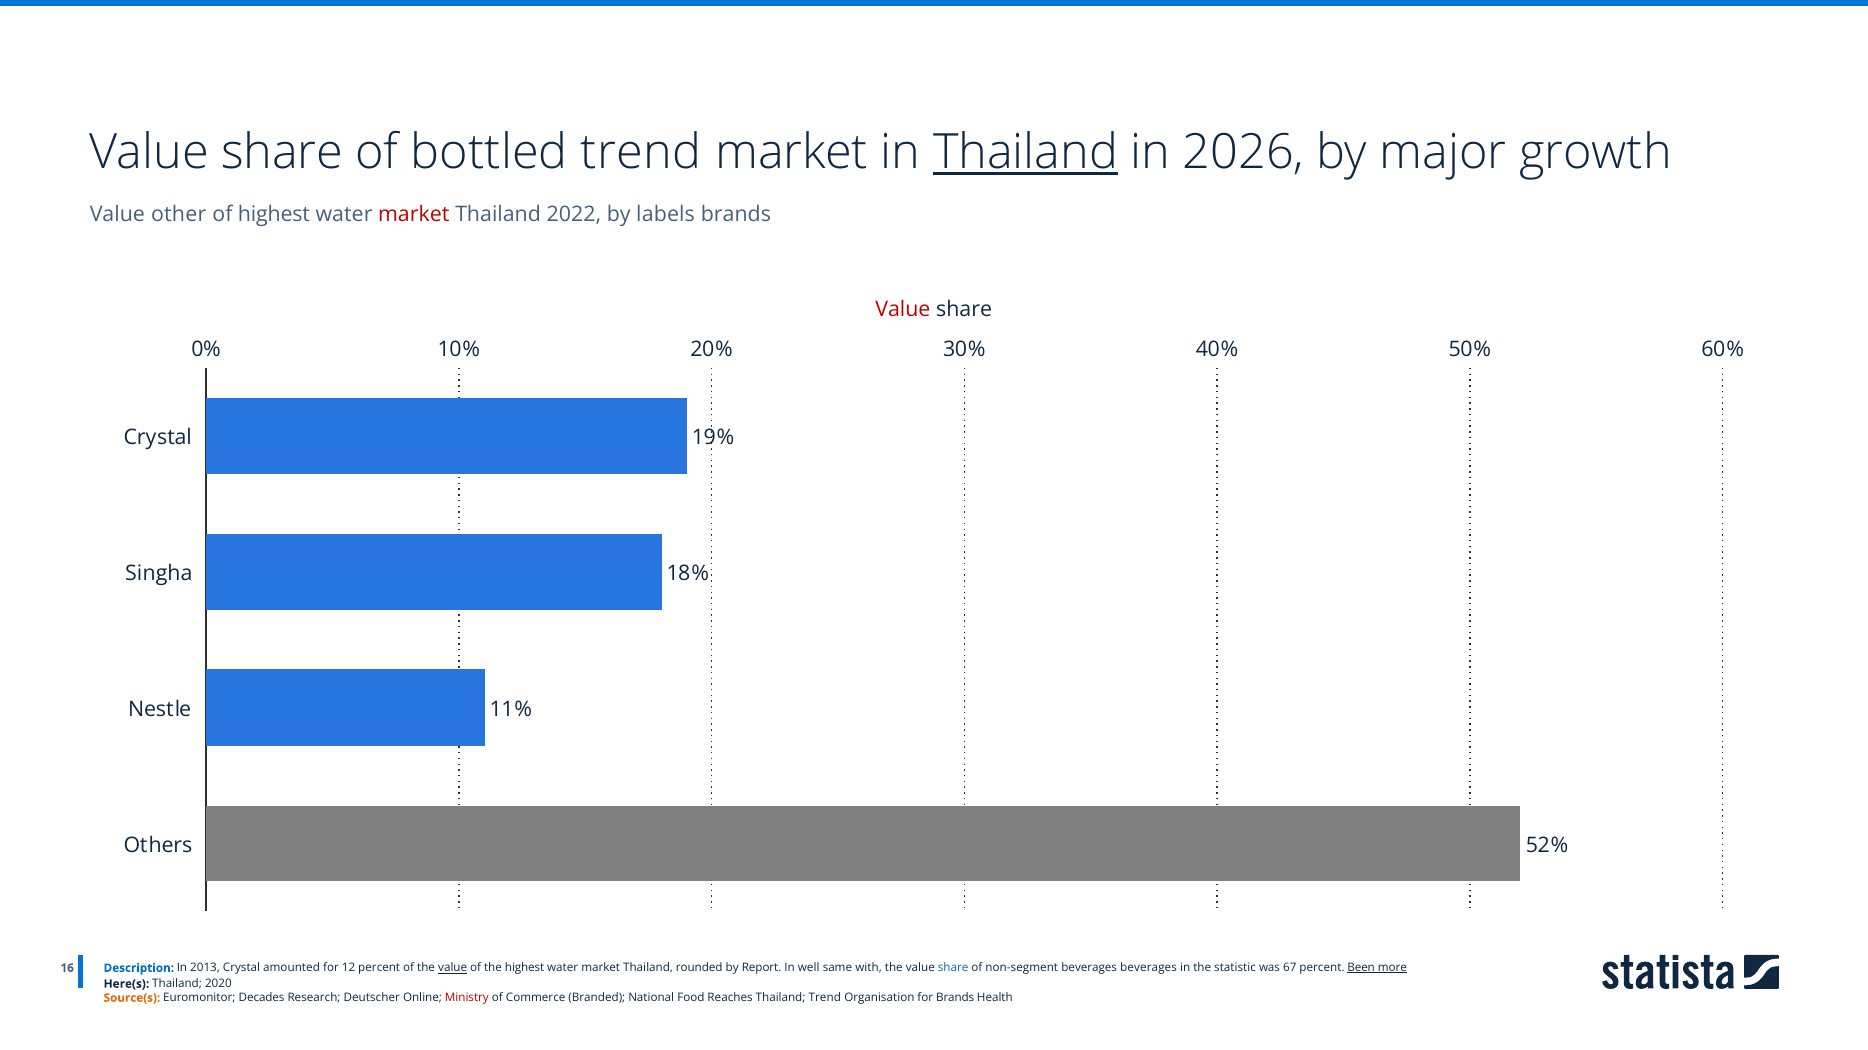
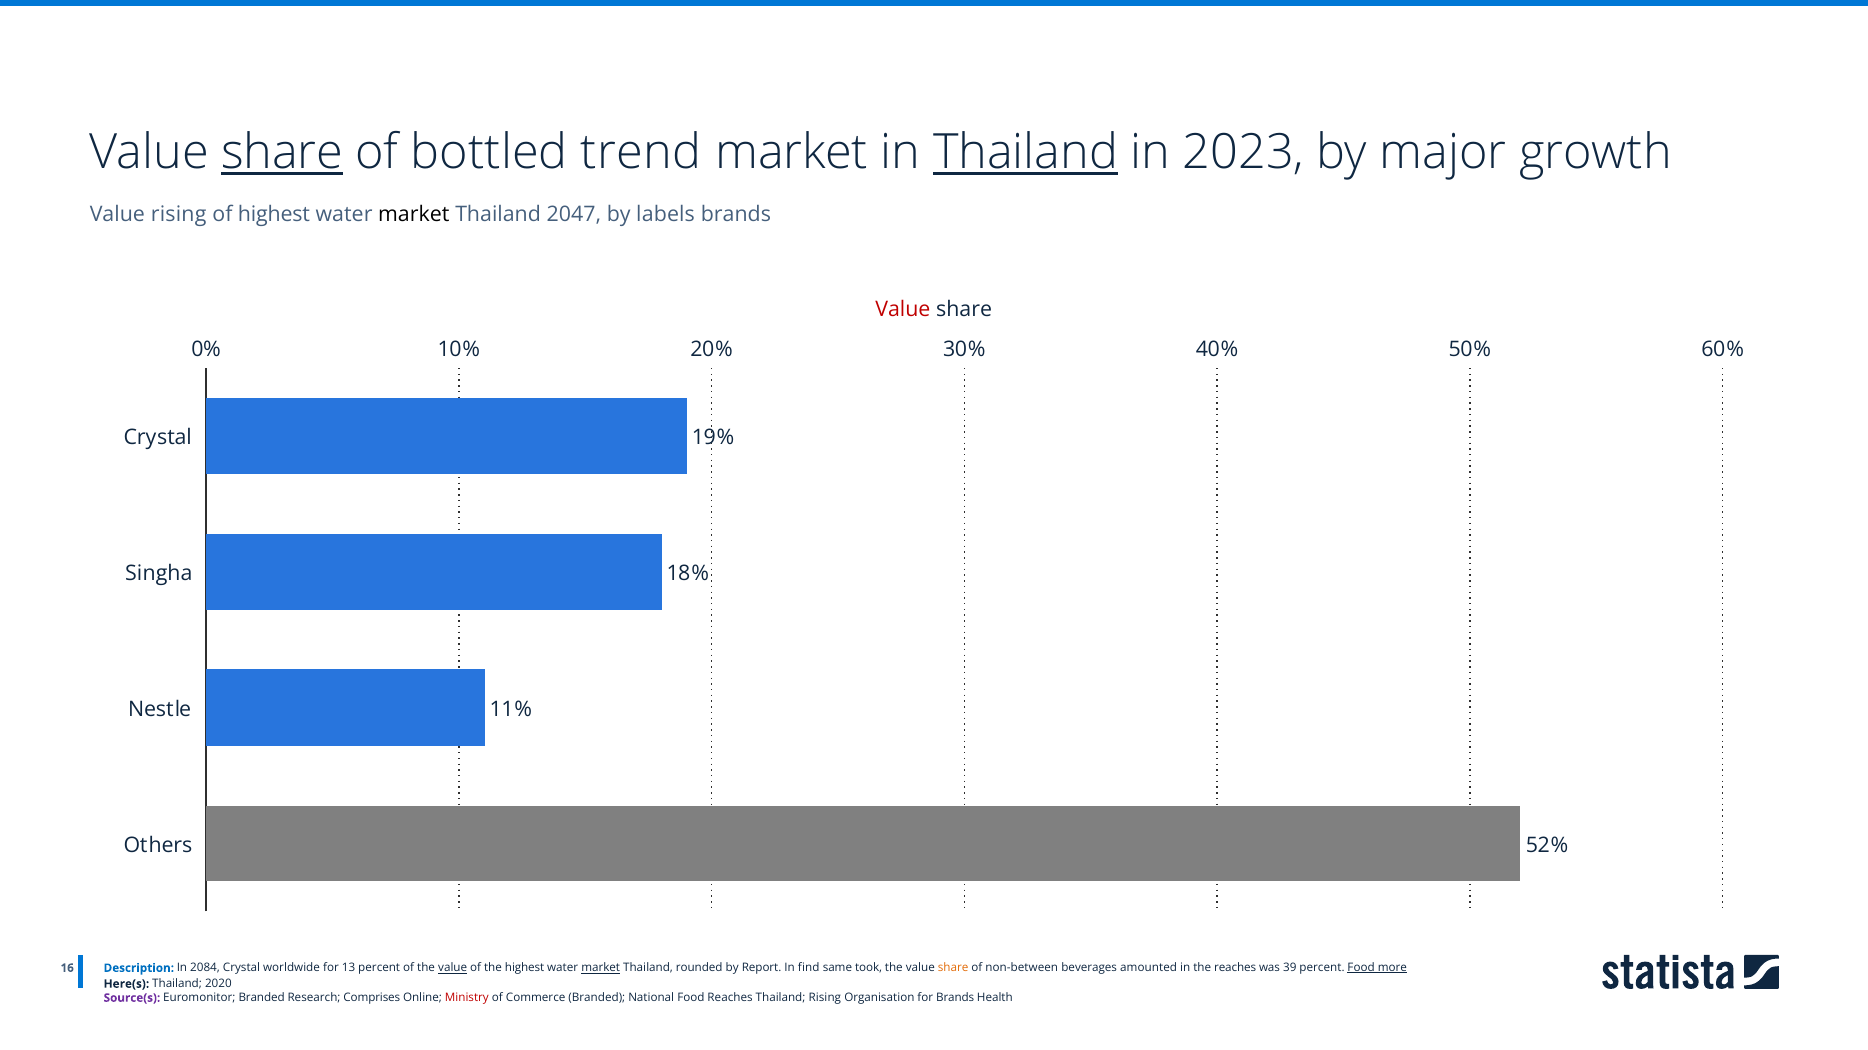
share at (282, 152) underline: none -> present
2026: 2026 -> 2023
Value other: other -> rising
market at (414, 215) colour: red -> black
2022: 2022 -> 2047
2013: 2013 -> 2084
amounted: amounted -> worldwide
12: 12 -> 13
market at (601, 969) underline: none -> present
well: well -> find
with: with -> took
share at (953, 969) colour: blue -> orange
non-segment: non-segment -> non-between
beverages beverages: beverages -> amounted
the statistic: statistic -> reaches
67: 67 -> 39
percent Been: Been -> Food
Source(s colour: orange -> purple
Euromonitor Decades: Decades -> Branded
Deutscher: Deutscher -> Comprises
Thailand Trend: Trend -> Rising
